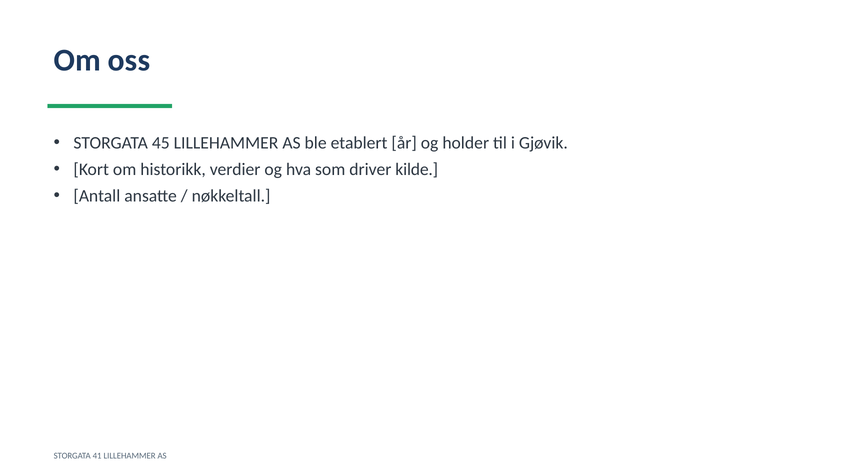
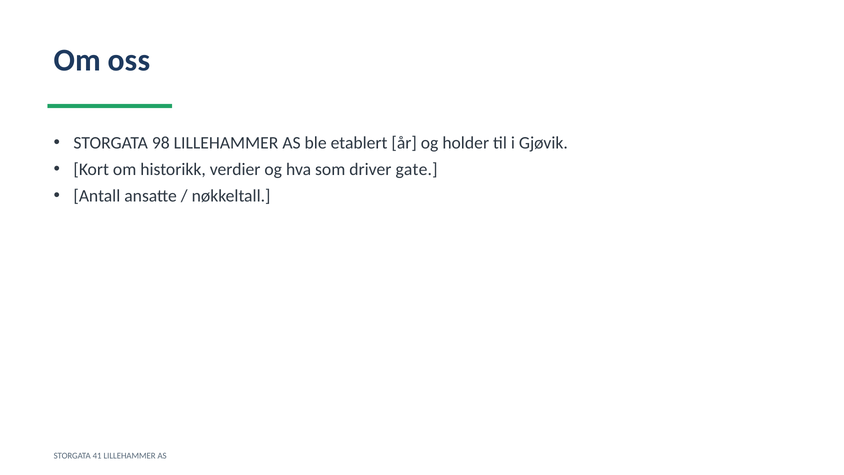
45: 45 -> 98
kilde: kilde -> gate
